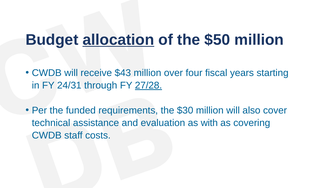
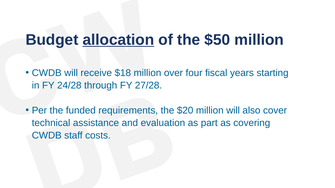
$43: $43 -> $18
24/31: 24/31 -> 24/28
27/28 underline: present -> none
$30: $30 -> $20
with: with -> part
